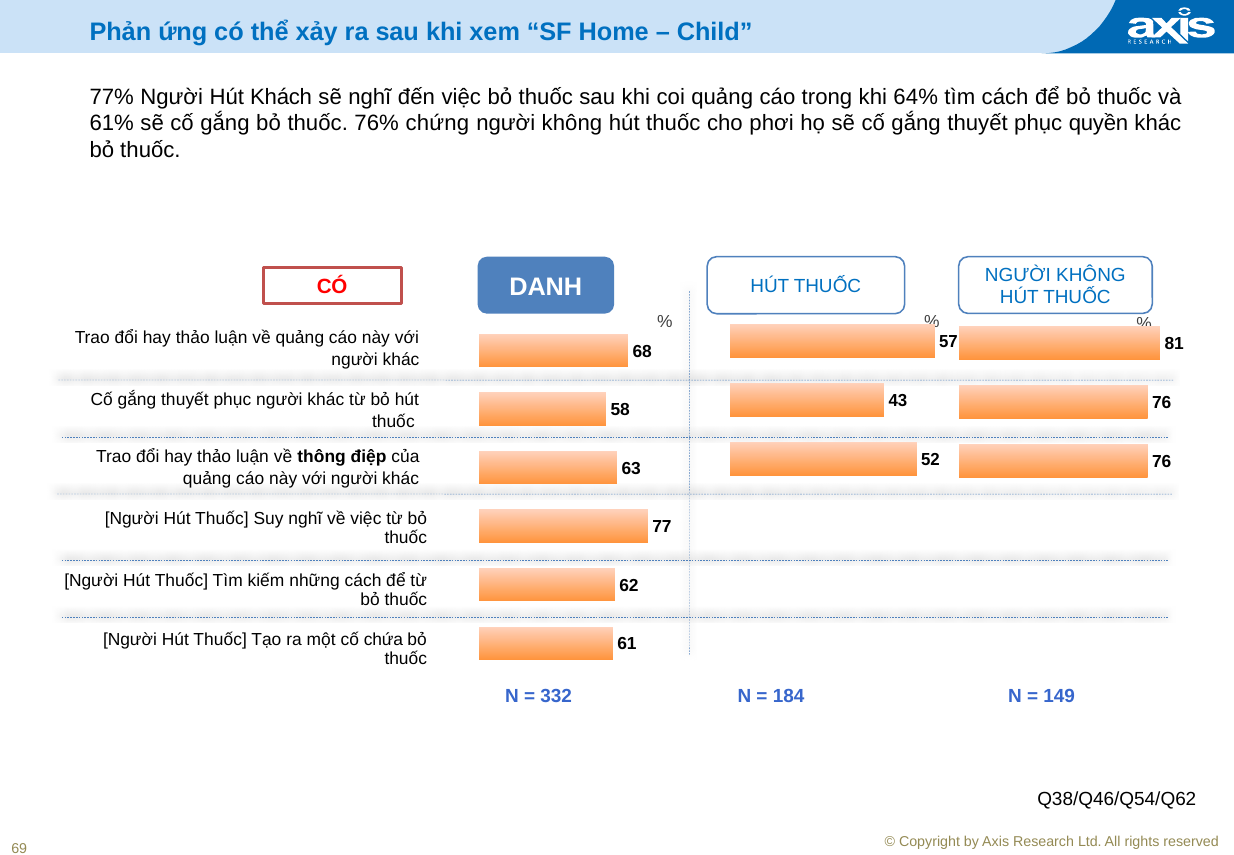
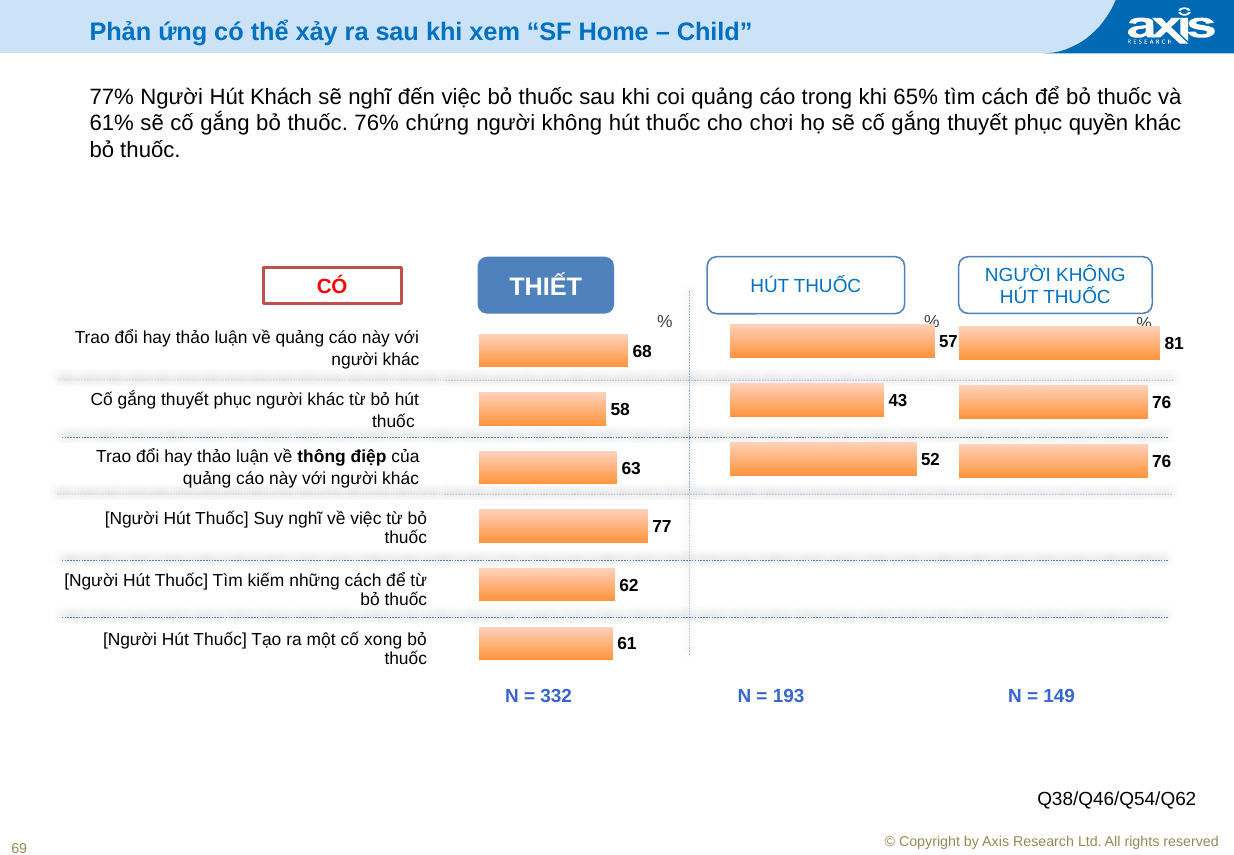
64%: 64% -> 65%
phơi: phơi -> chơi
DANH: DANH -> THIẾT
chứa: chứa -> xong
184: 184 -> 193
